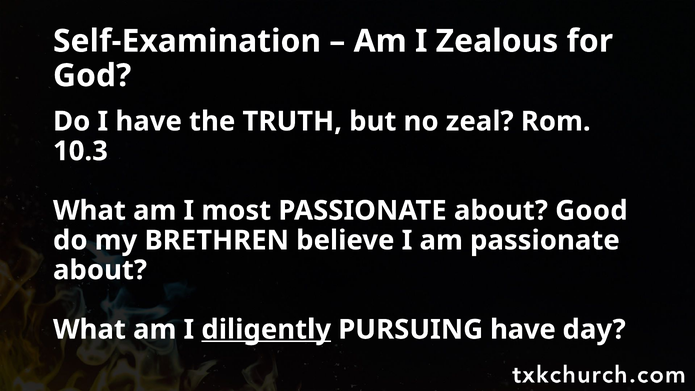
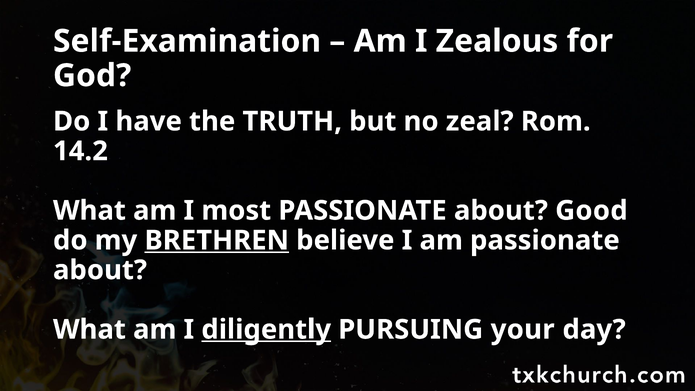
10.3: 10.3 -> 14.2
BRETHREN underline: none -> present
PURSUING have: have -> your
